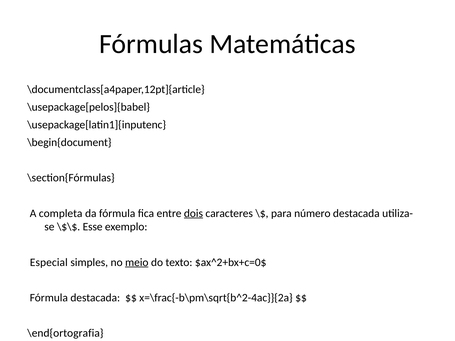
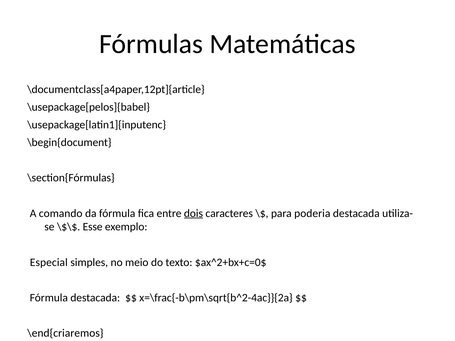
completa: completa -> comando
número: número -> poderia
meio underline: present -> none
\end{ortografia: \end{ortografia -> \end{criaremos
